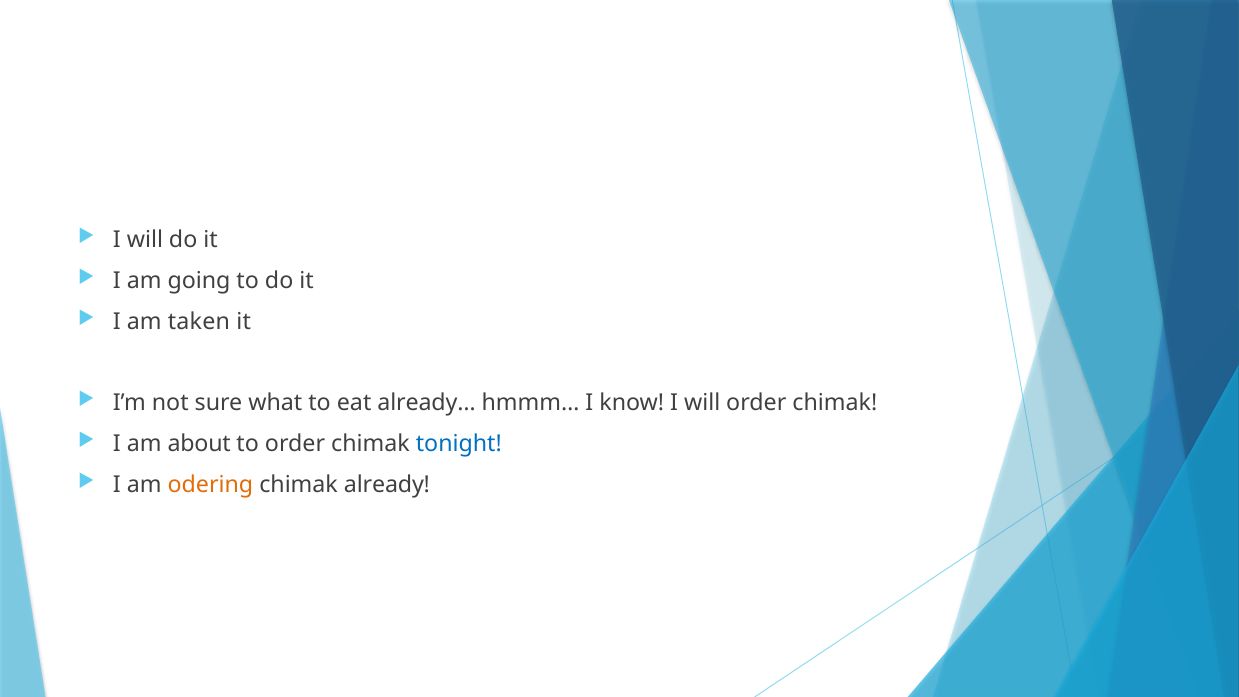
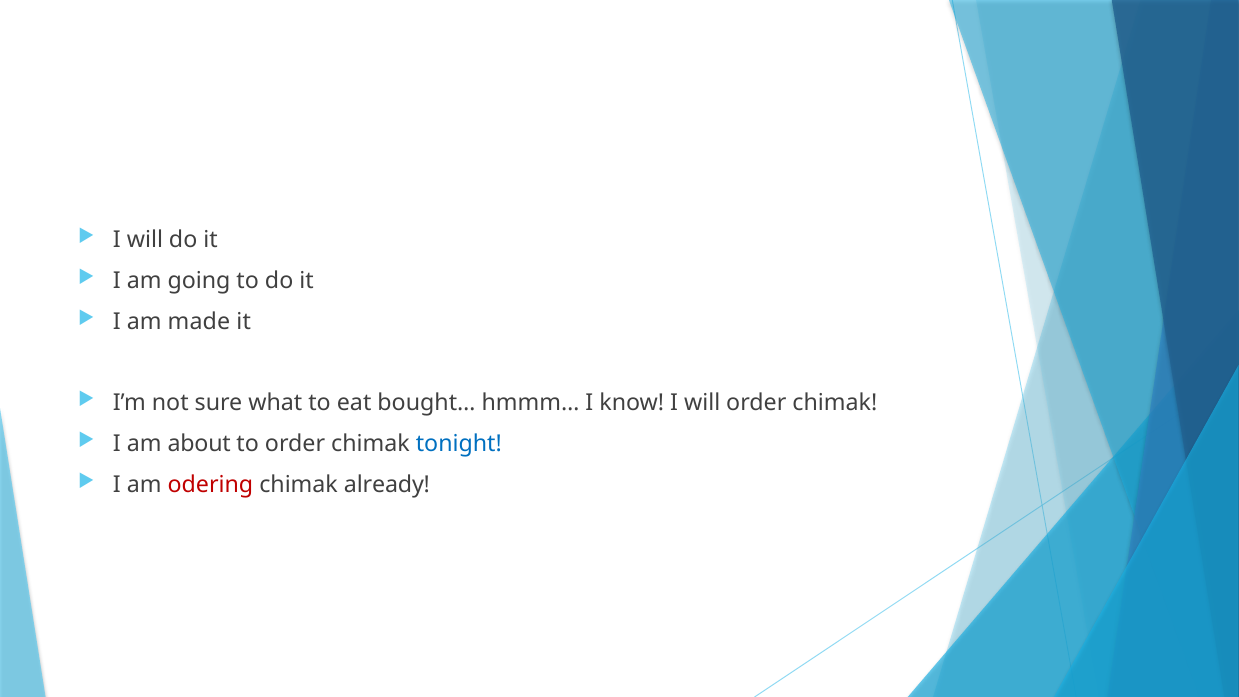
taken: taken -> made
already…: already… -> bought…
odering colour: orange -> red
